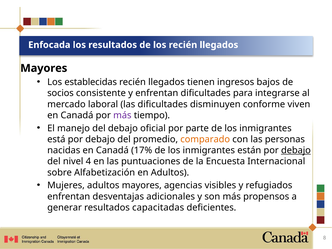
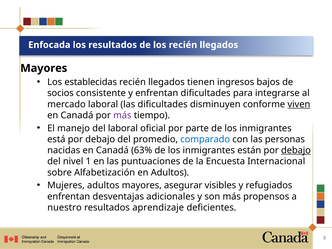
viven underline: none -> present
del debajo: debajo -> laboral
comparado colour: orange -> blue
17%: 17% -> 63%
4: 4 -> 1
agencias: agencias -> asegurar
generar: generar -> nuestro
capacitadas: capacitadas -> aprendizaje
